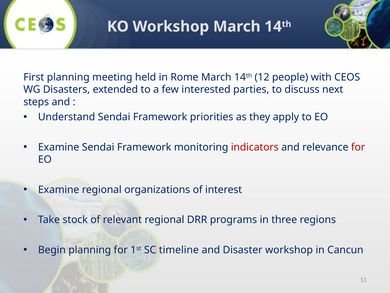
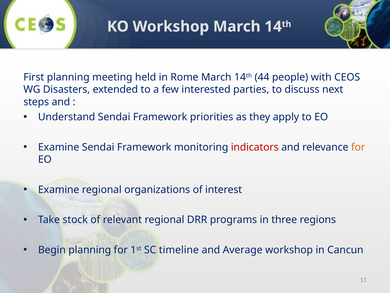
12: 12 -> 44
for at (358, 147) colour: red -> orange
Disaster: Disaster -> Average
